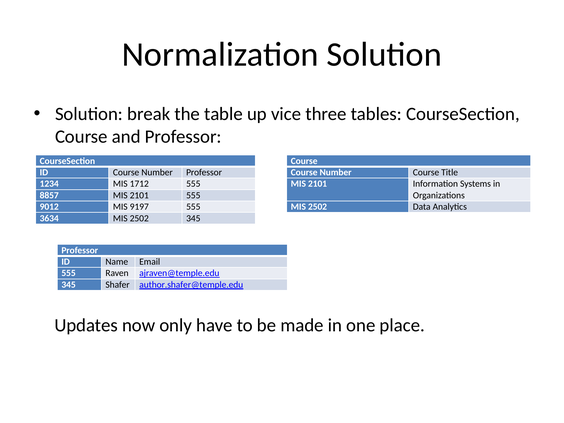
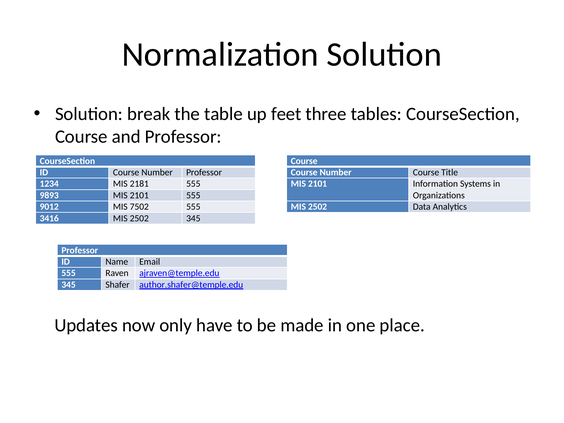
vice: vice -> feet
1712: 1712 -> 2181
8857: 8857 -> 9893
9197: 9197 -> 7502
3634: 3634 -> 3416
